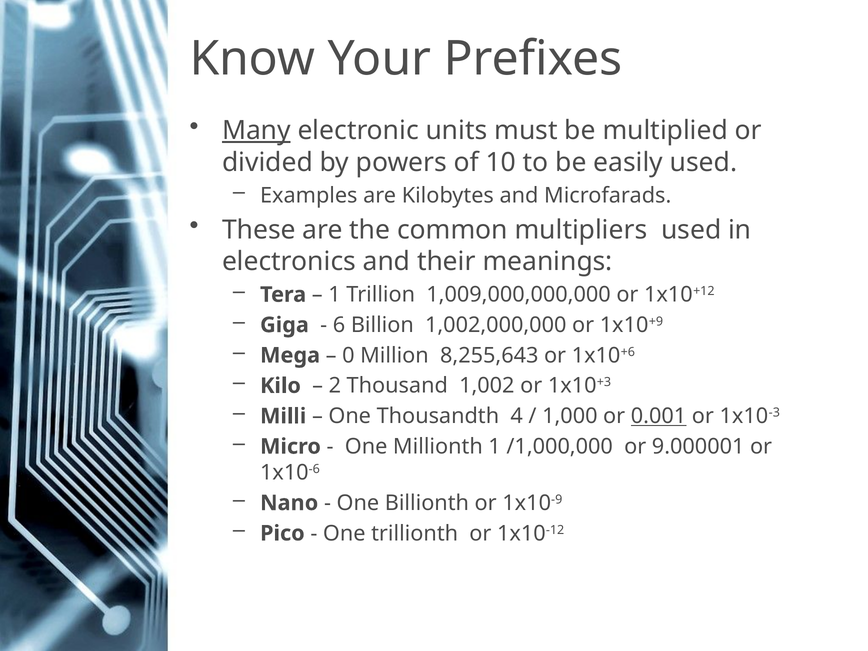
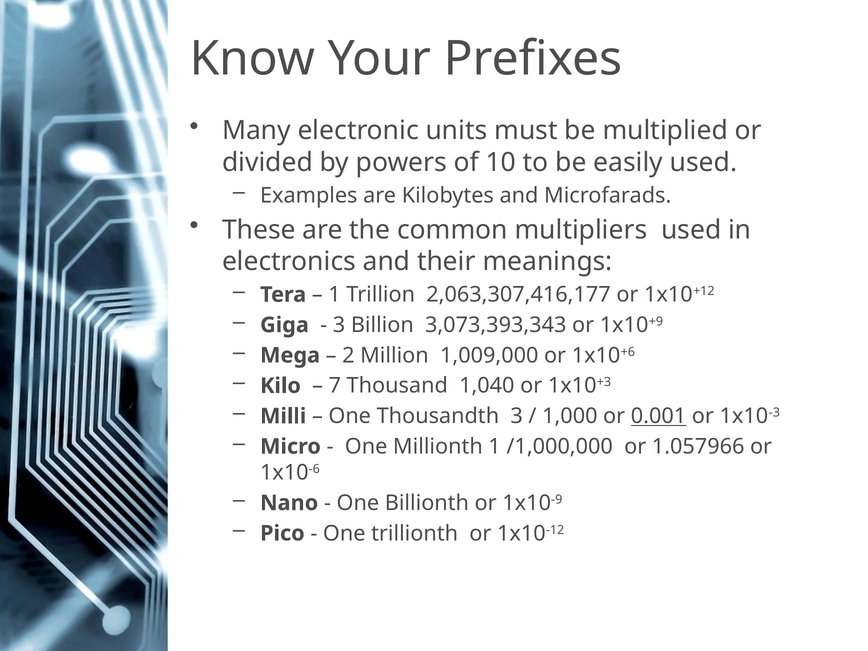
Many underline: present -> none
1,009,000,000,000: 1,009,000,000,000 -> 2,063,307,416,177
6 at (339, 325): 6 -> 3
1,002,000,000: 1,002,000,000 -> 3,073,393,343
0: 0 -> 2
8,255,643: 8,255,643 -> 1,009,000
2: 2 -> 7
1,002: 1,002 -> 1,040
Thousandth 4: 4 -> 3
9.000001: 9.000001 -> 1.057966
